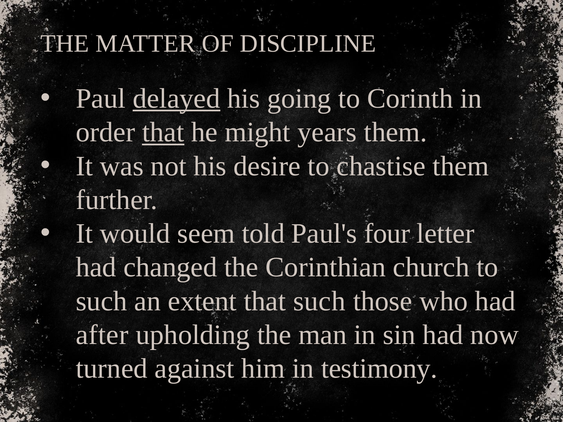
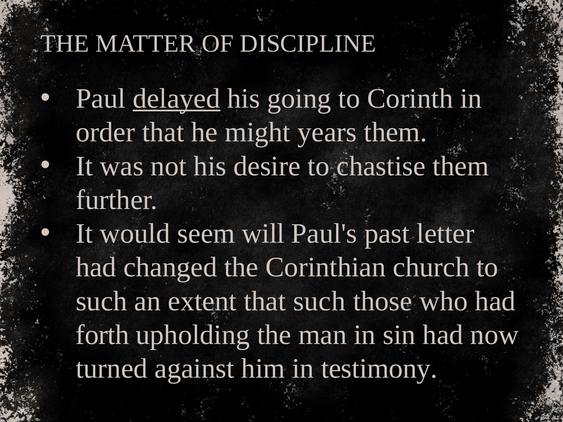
that at (163, 132) underline: present -> none
told: told -> will
four: four -> past
after: after -> forth
